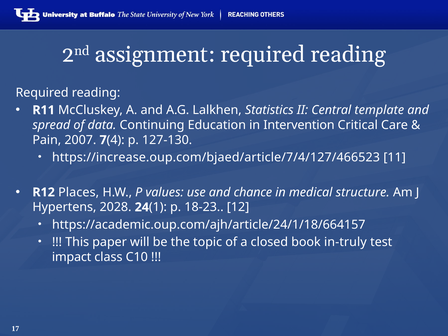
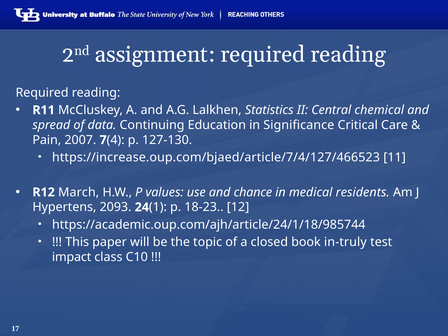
template: template -> chemical
Intervention: Intervention -> Significance
Places: Places -> March
structure: structure -> residents
2028: 2028 -> 2093
https://academic.oup.com/ajh/article/24/1/18/664157: https://academic.oup.com/ajh/article/24/1/18/664157 -> https://academic.oup.com/ajh/article/24/1/18/985744
